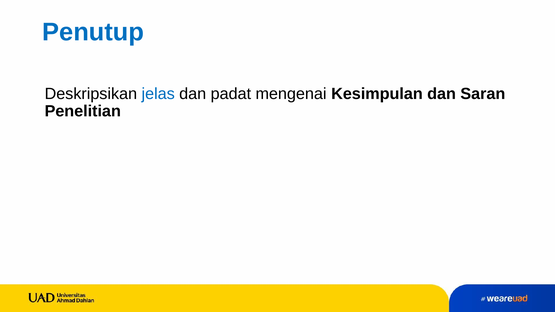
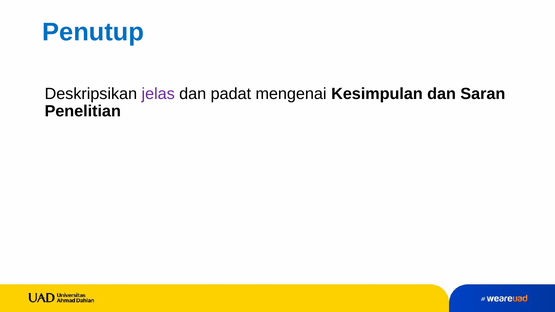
jelas colour: blue -> purple
